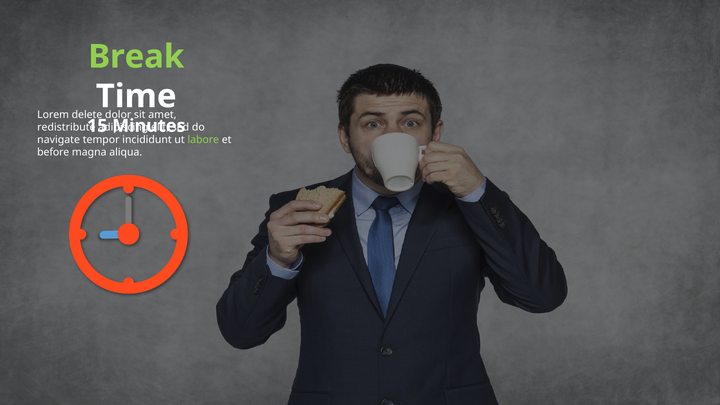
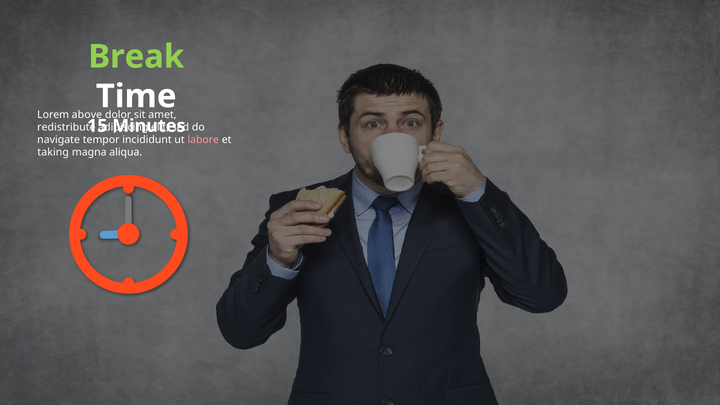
delete: delete -> above
labore colour: light green -> pink
before: before -> taking
